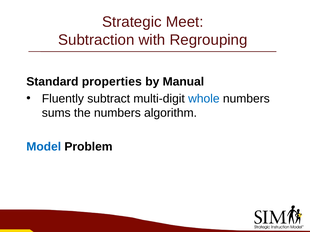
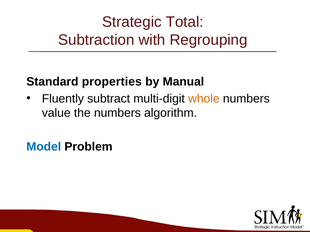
Meet: Meet -> Total
whole colour: blue -> orange
sums: sums -> value
